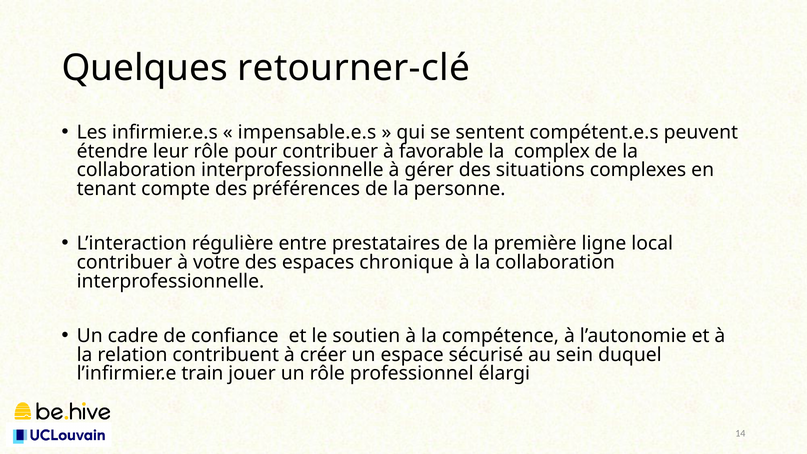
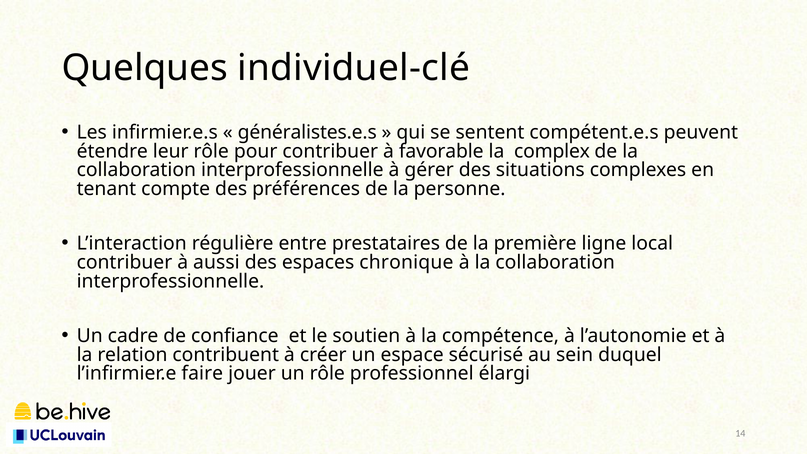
retourner-clé: retourner-clé -> individuel-clé
impensable.e.s: impensable.e.s -> généralistes.e.s
votre: votre -> aussi
train: train -> faire
